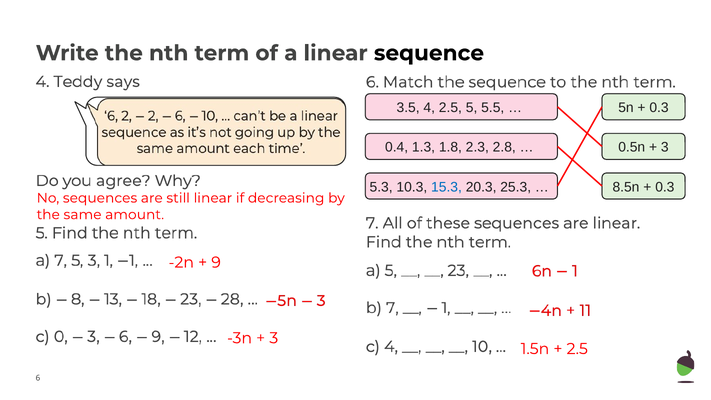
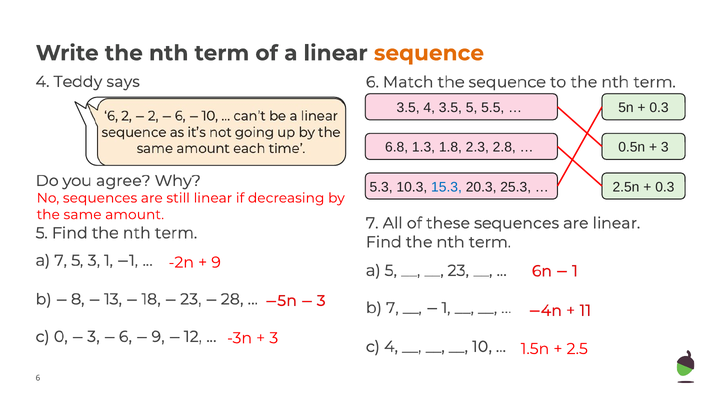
sequence colour: black -> orange
4 2.5: 2.5 -> 3.5
0.4: 0.4 -> 6.8
8.5n: 8.5n -> 2.5n
